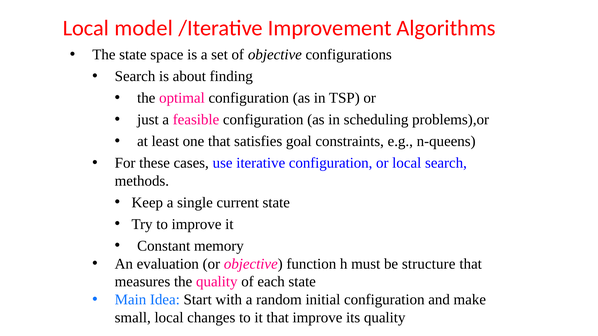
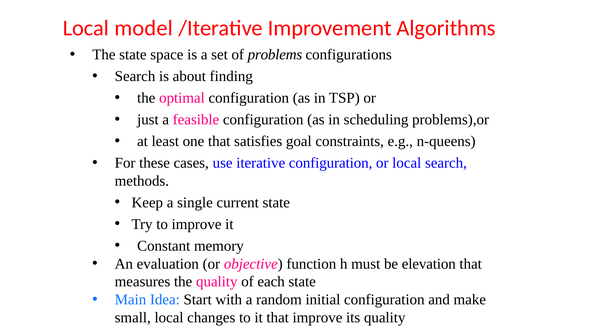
of objective: objective -> problems
structure: structure -> elevation
